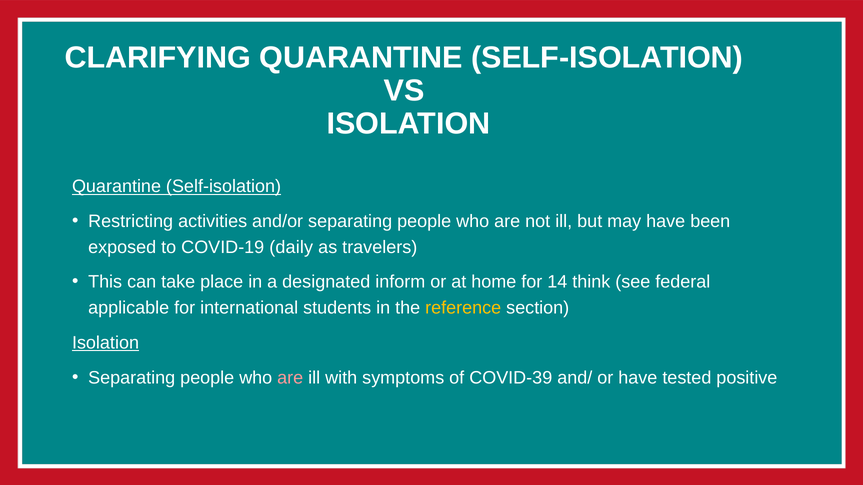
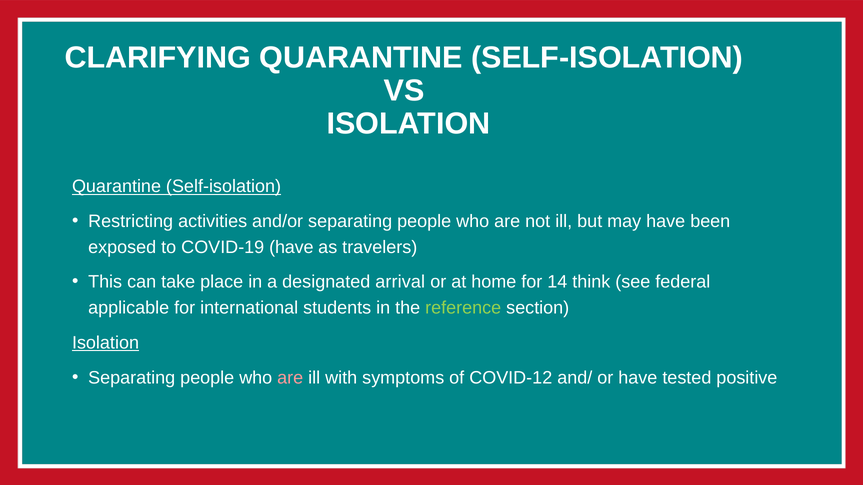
COVID-19 daily: daily -> have
inform: inform -> arrival
reference colour: yellow -> light green
COVID-39: COVID-39 -> COVID-12
